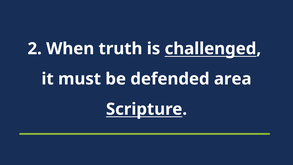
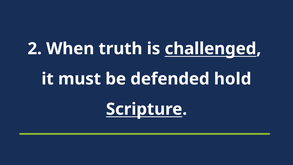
area: area -> hold
